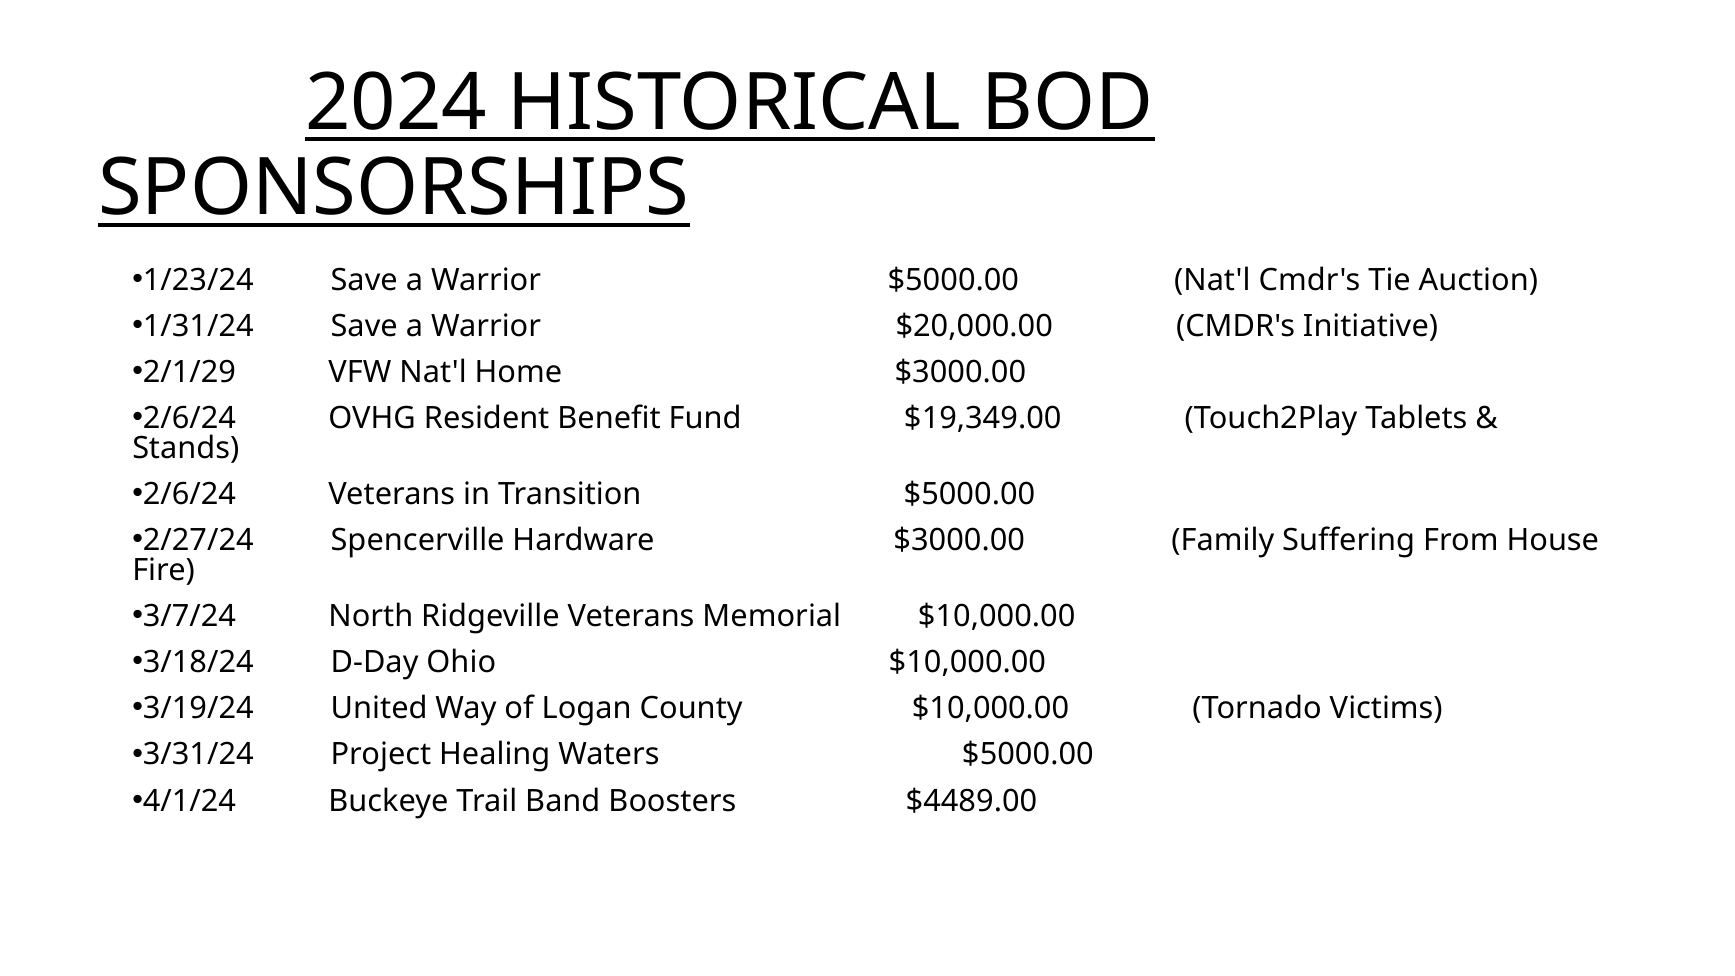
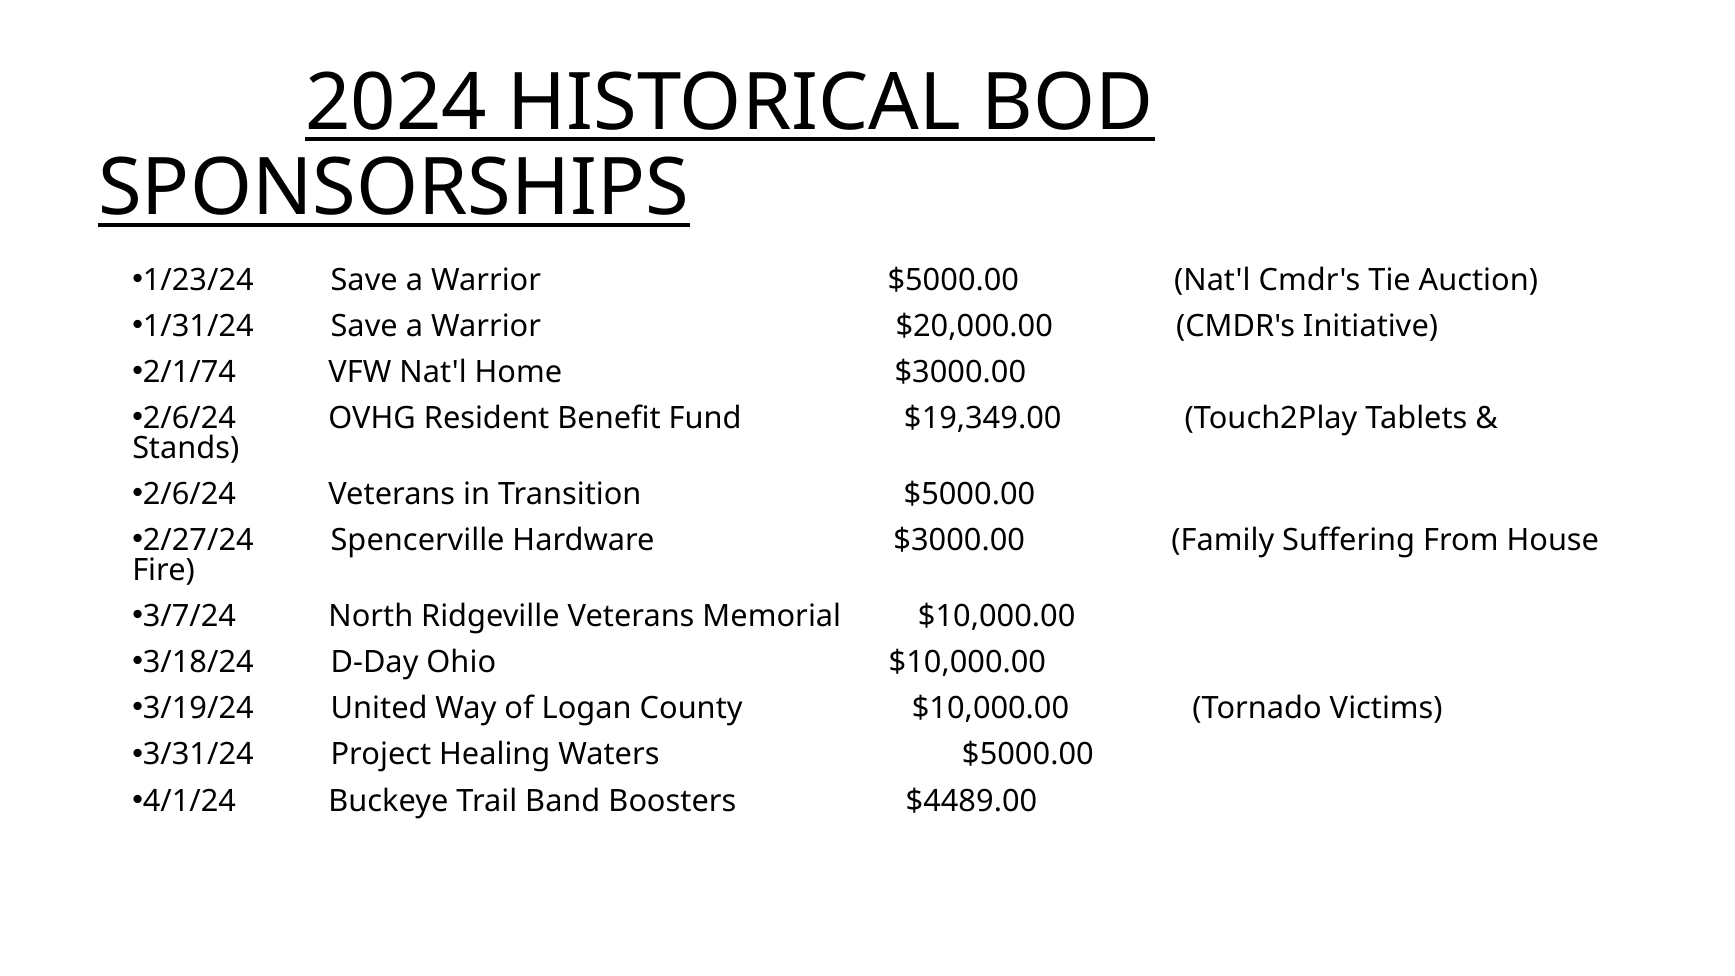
2/1/29: 2/1/29 -> 2/1/74
